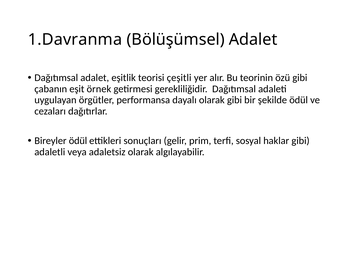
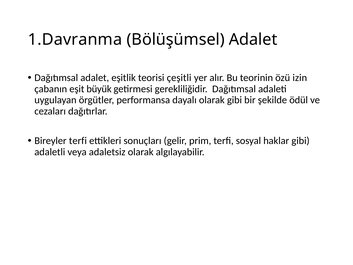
özü gibi: gibi -> izin
örnek: örnek -> büyük
Bireyler ödül: ödül -> terfi
